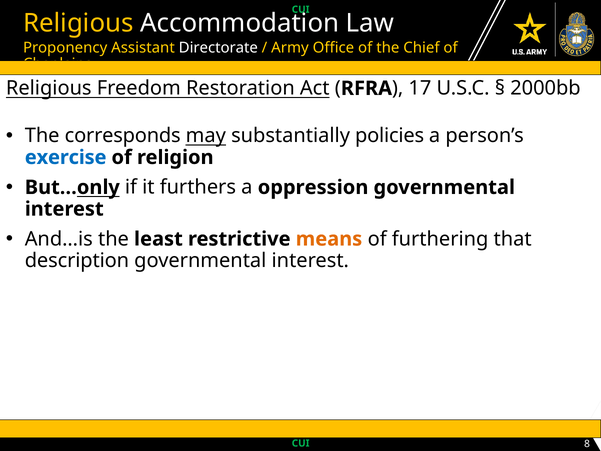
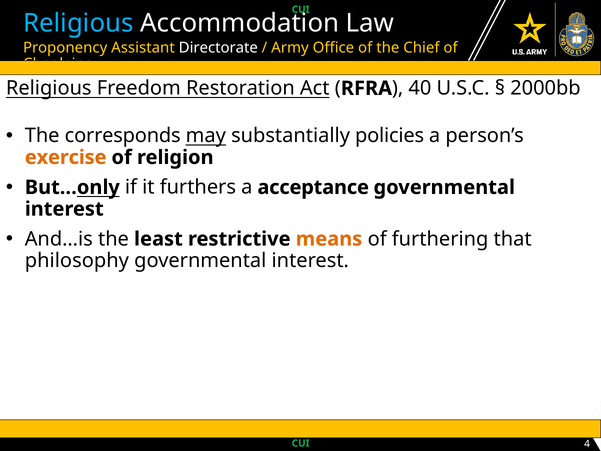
Religious at (78, 23) colour: yellow -> light blue
17: 17 -> 40
exercise colour: blue -> orange
oppression: oppression -> acceptance
description: description -> philosophy
8: 8 -> 4
